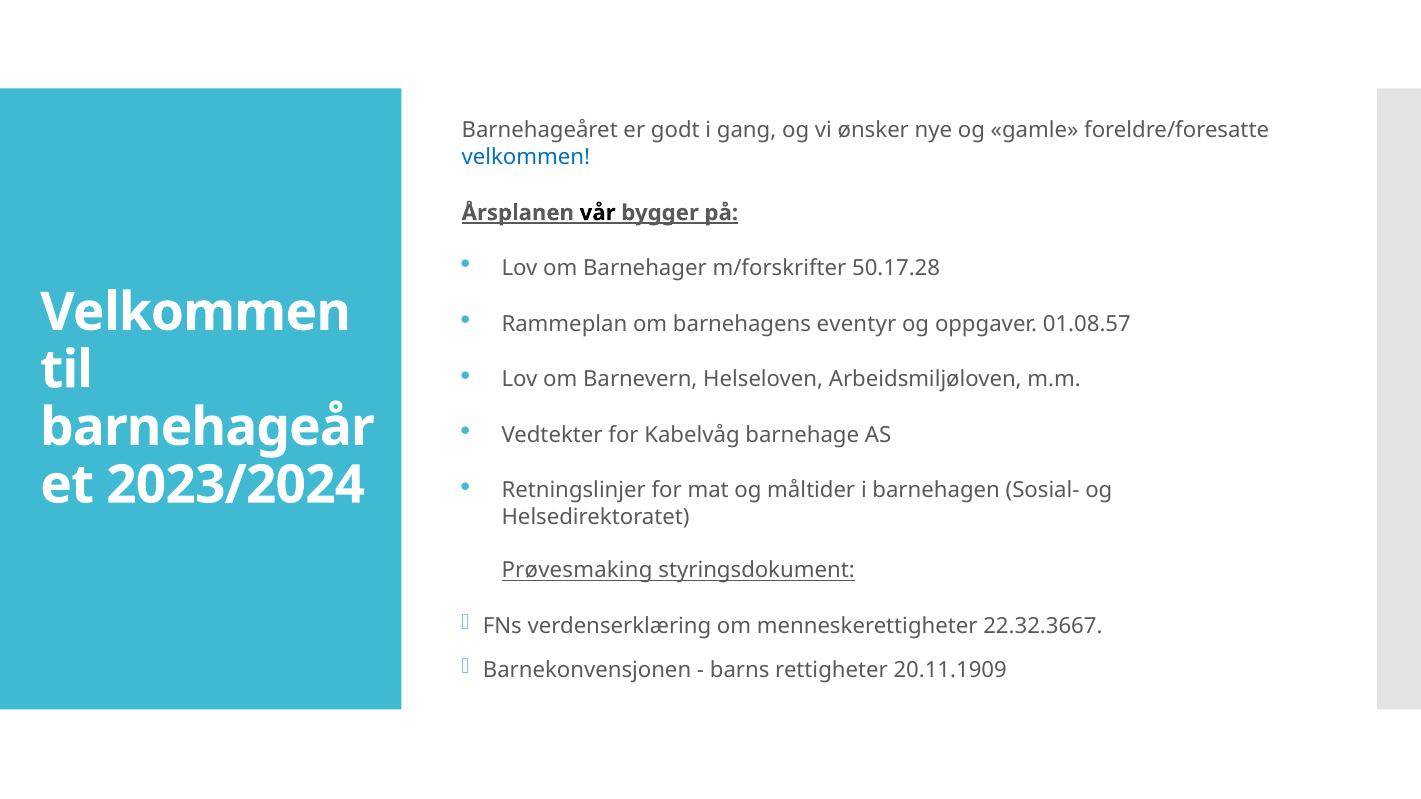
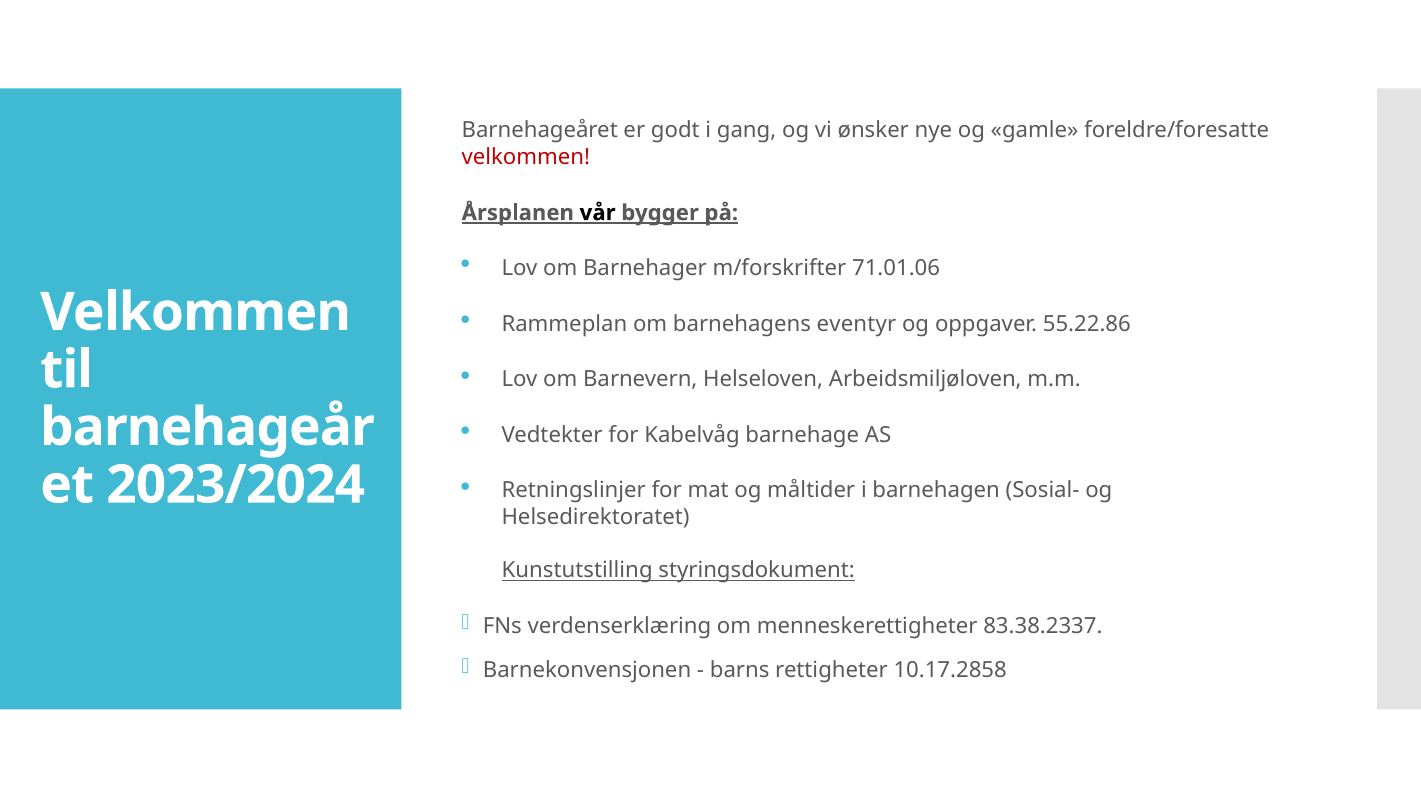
velkommen at (526, 157) colour: blue -> red
50.17.28: 50.17.28 -> 71.01.06
01.08.57: 01.08.57 -> 55.22.86
Prøvesmaking: Prøvesmaking -> Kunstutstilling
22.32.3667: 22.32.3667 -> 83.38.2337
20.11.1909: 20.11.1909 -> 10.17.2858
